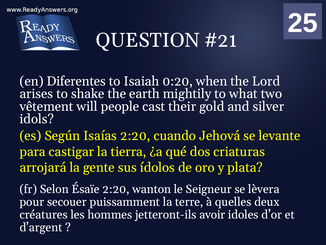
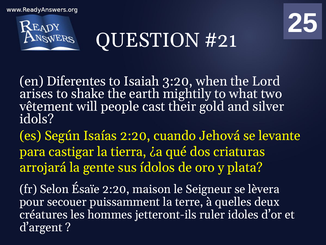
0:20: 0:20 -> 3:20
wanton: wanton -> maison
avoir: avoir -> ruler
